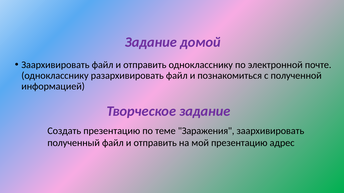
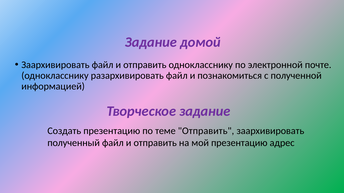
теме Заражения: Заражения -> Отправить
